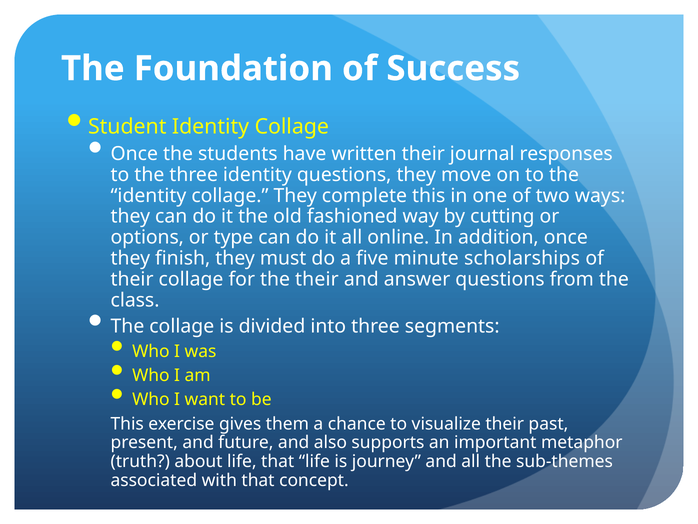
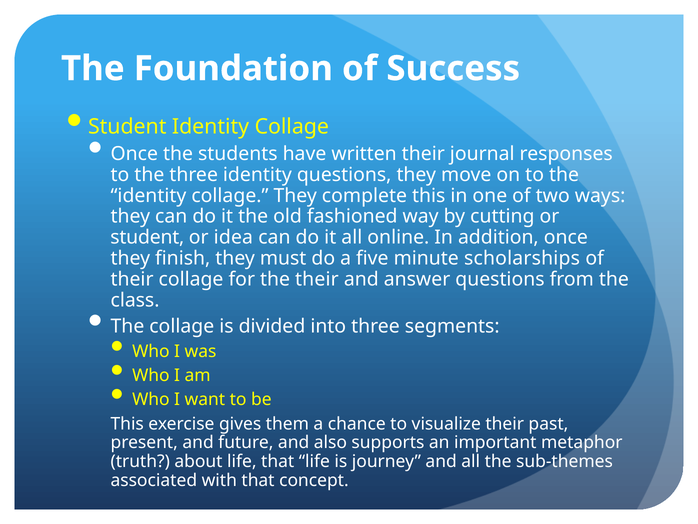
options at (147, 237): options -> student
type: type -> idea
